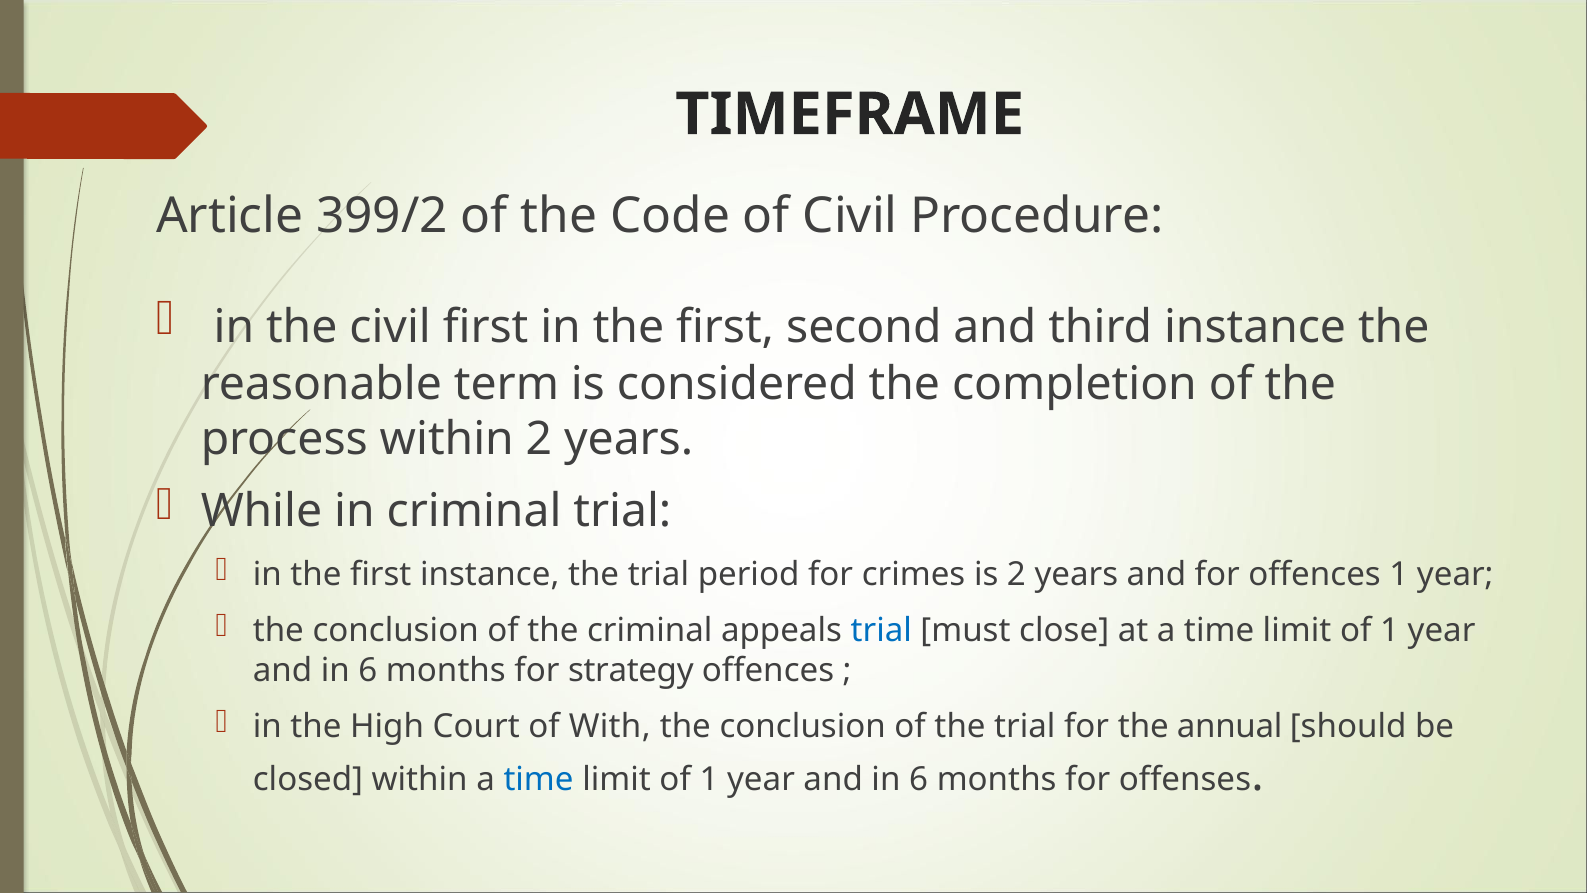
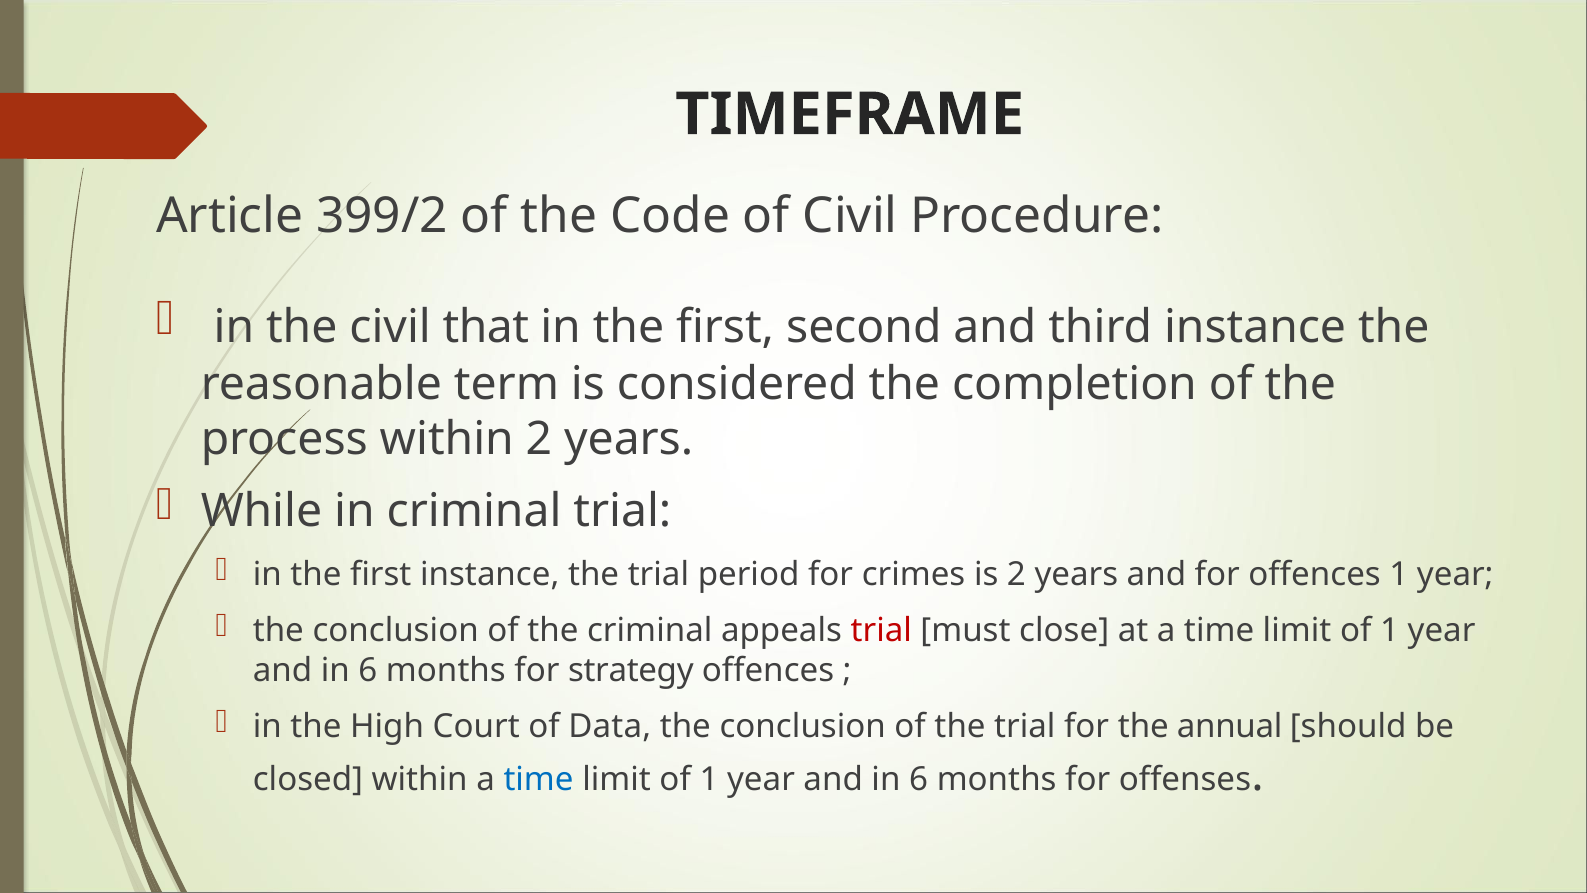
civil first: first -> that
trial at (881, 631) colour: blue -> red
With: With -> Data
